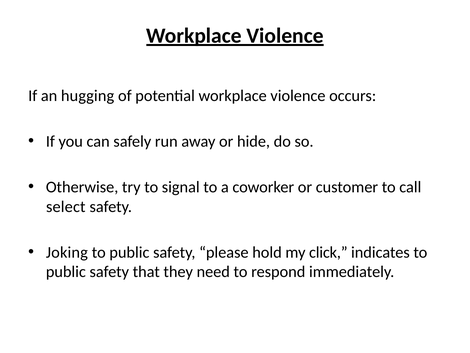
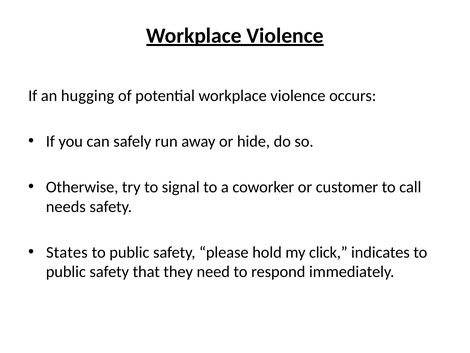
select: select -> needs
Joking: Joking -> States
